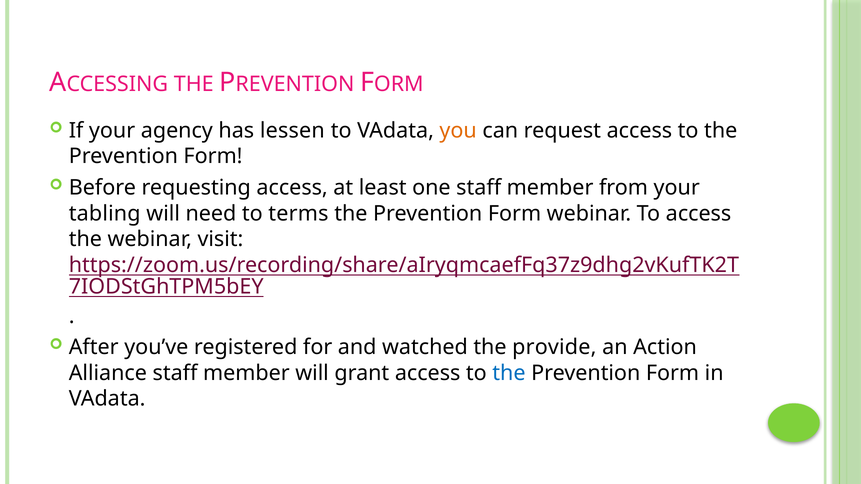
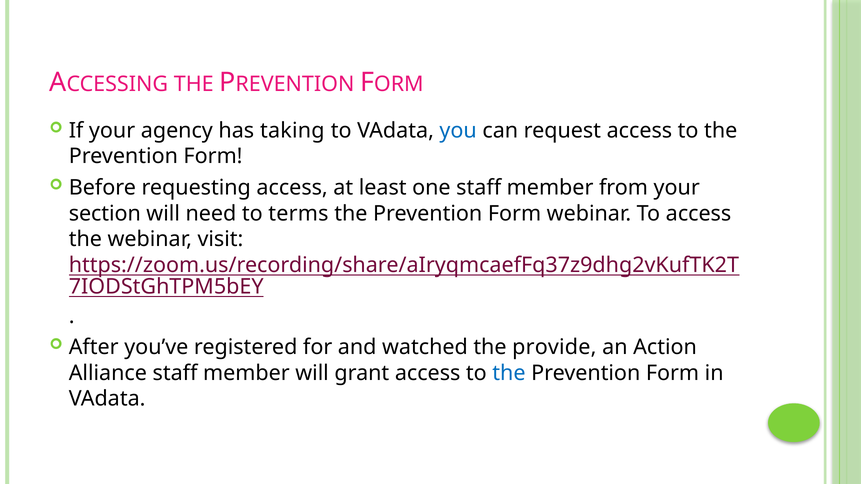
lessen: lessen -> taking
you colour: orange -> blue
tabling: tabling -> section
